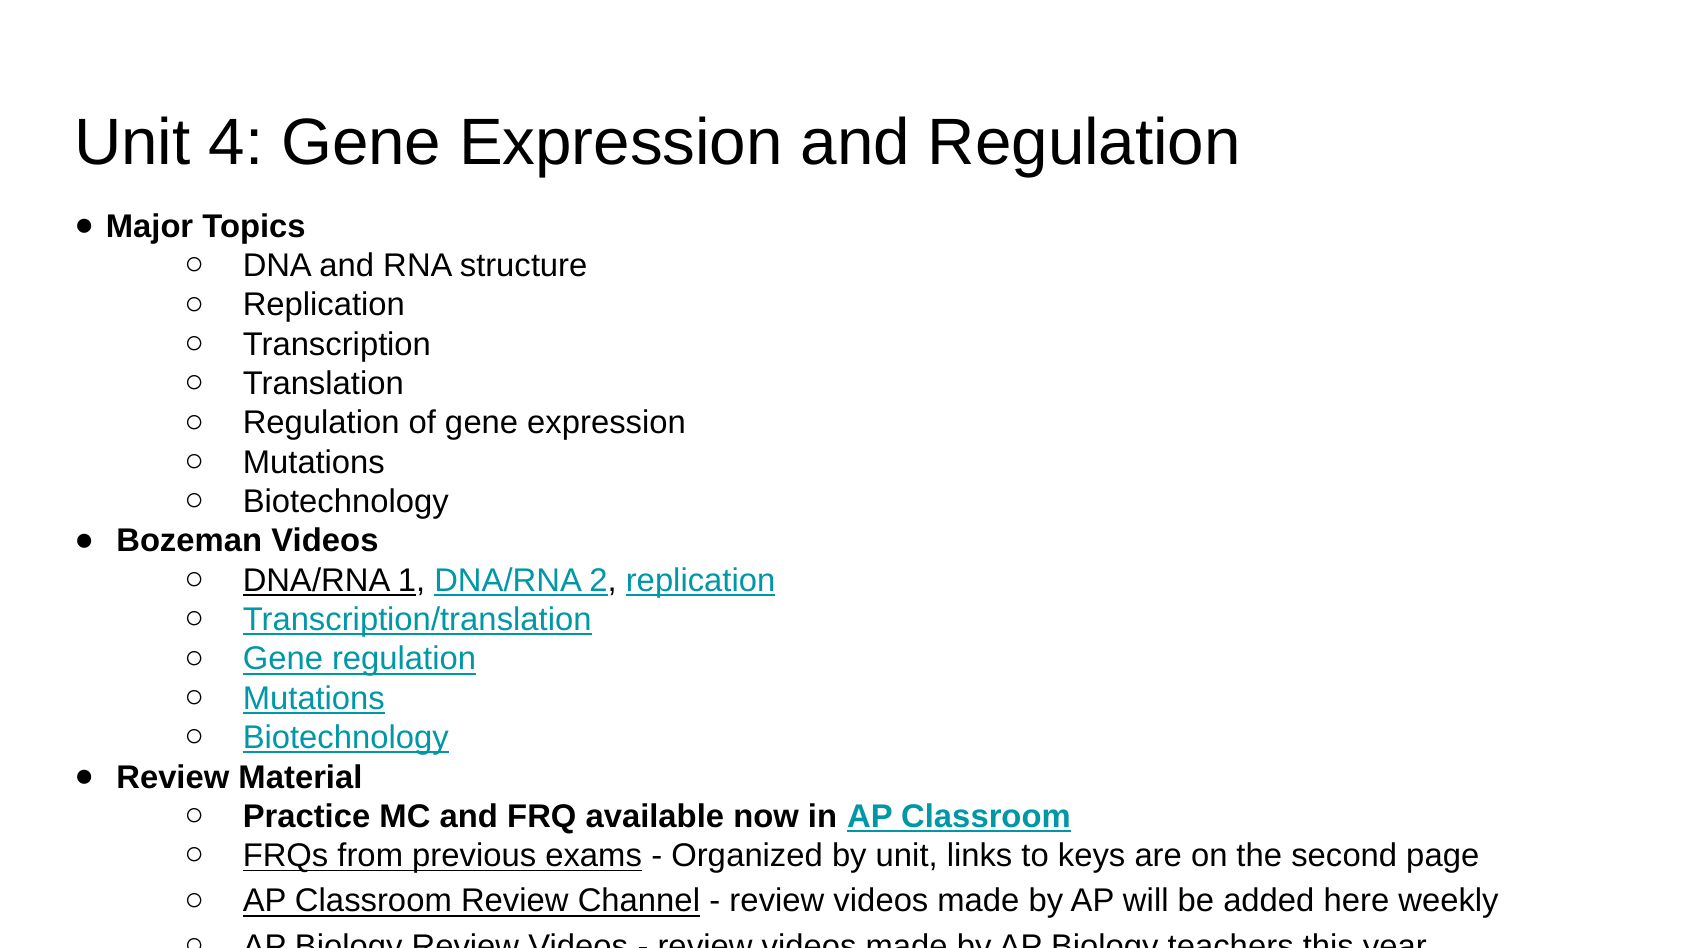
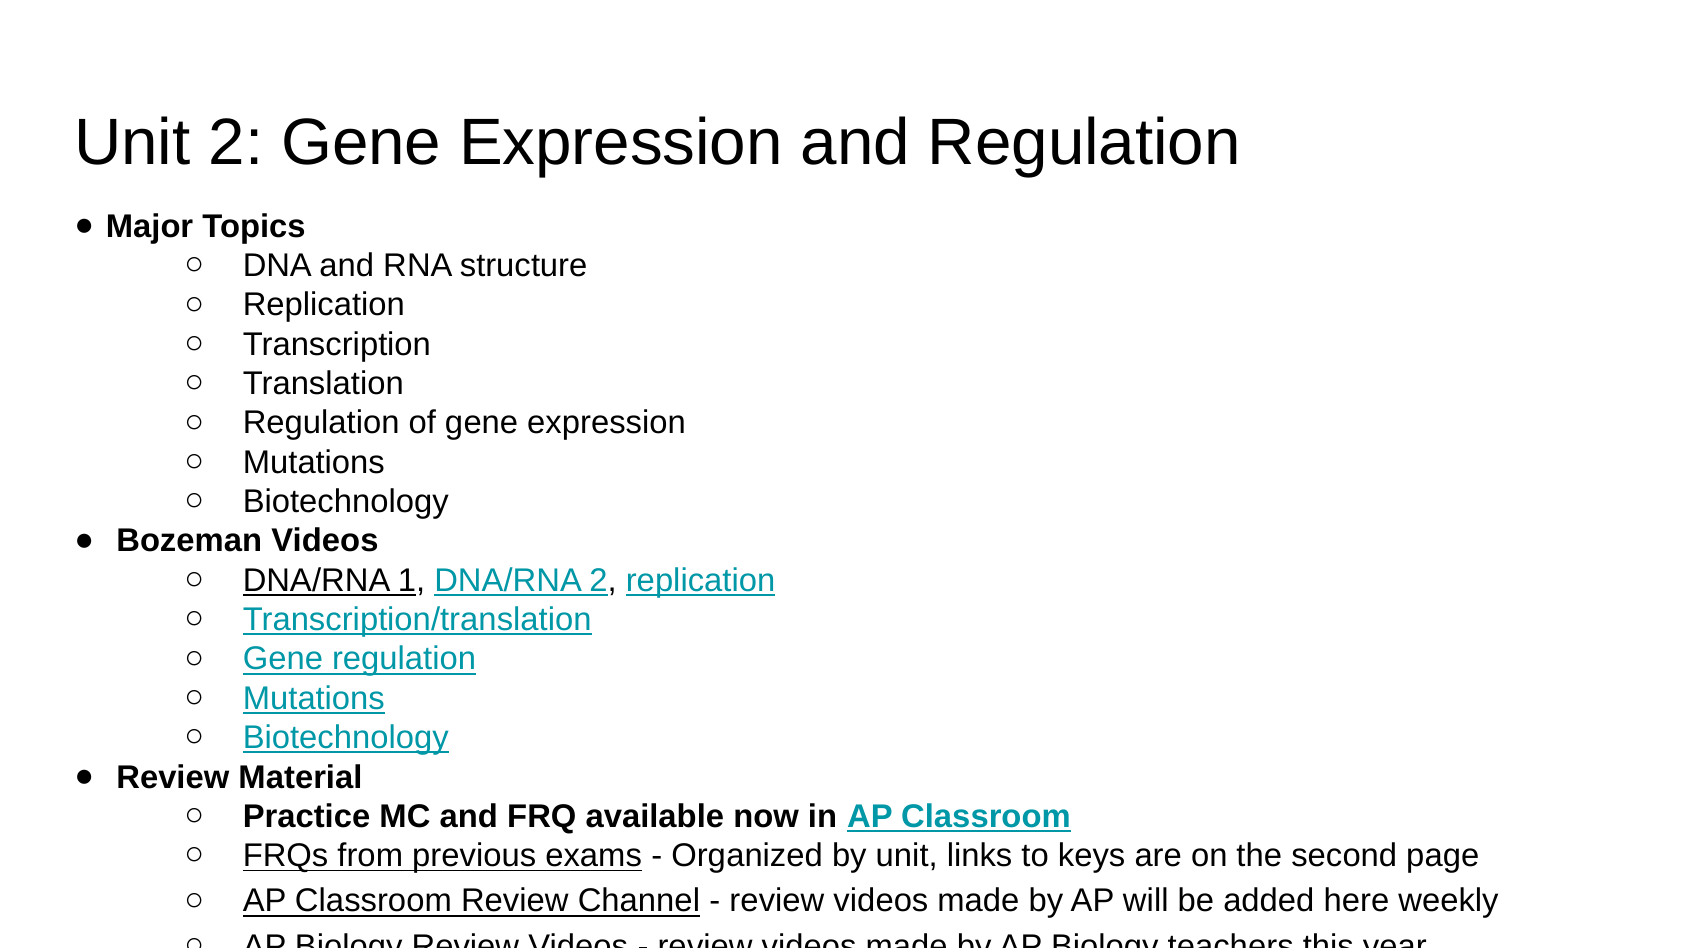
Unit 4: 4 -> 2
